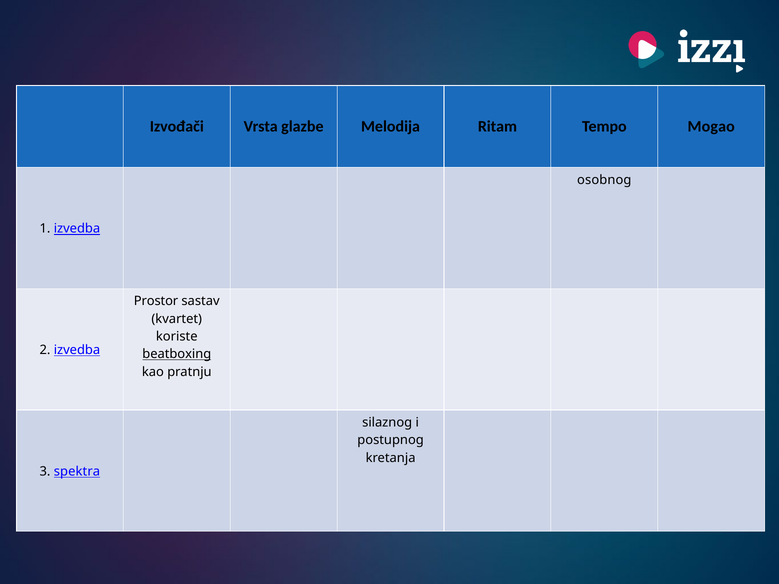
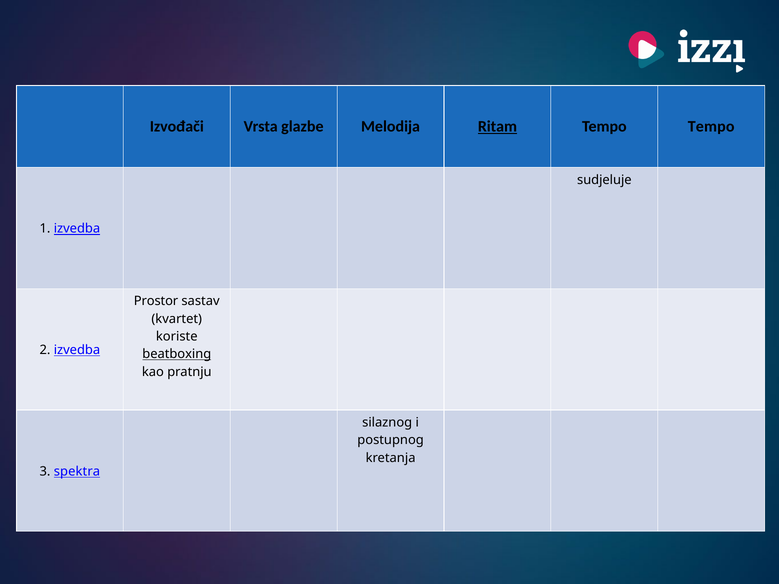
Ritam underline: none -> present
Tempo Mogao: Mogao -> Tempo
osobnog: osobnog -> sudjeluje
